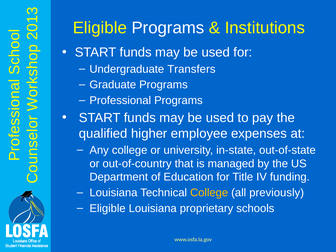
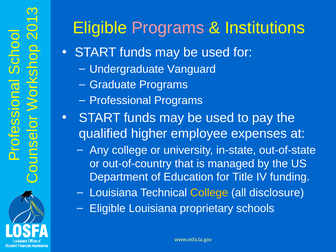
Programs at (168, 28) colour: white -> pink
Transfers: Transfers -> Vanguard
previously: previously -> disclosure
